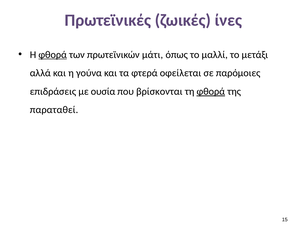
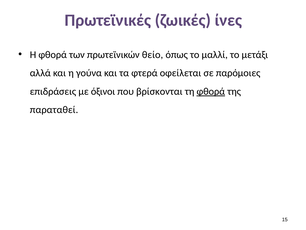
φθορά at (53, 55) underline: present -> none
μάτι: μάτι -> θείο
ουσία: ουσία -> όξινοι
